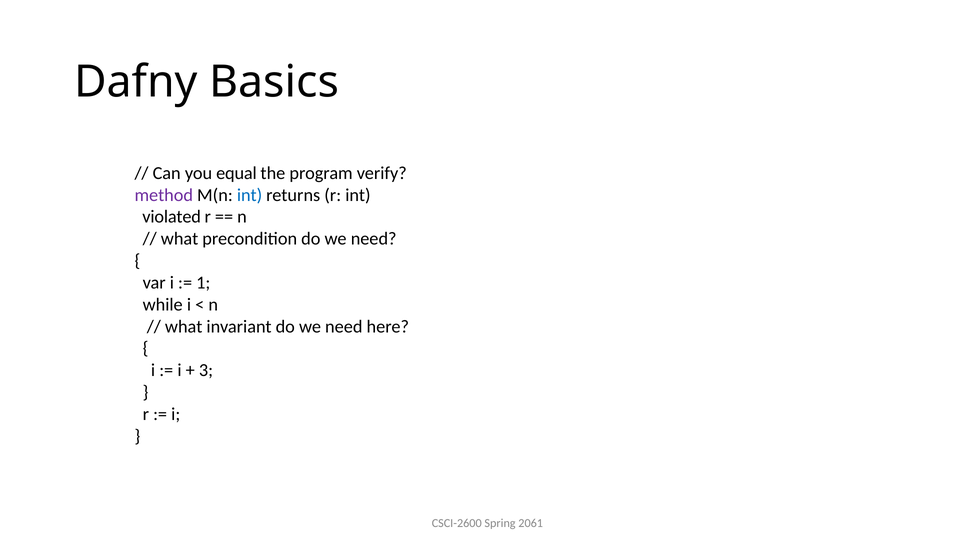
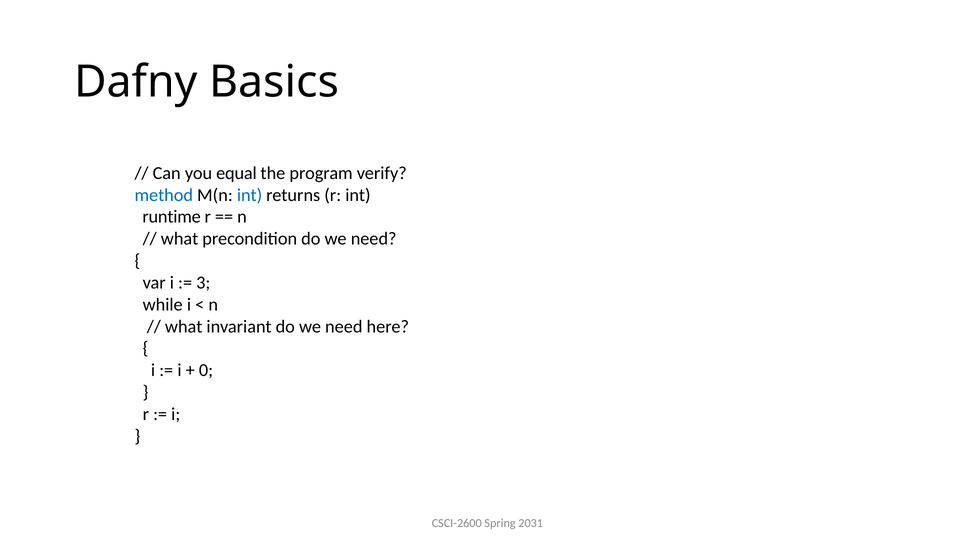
method colour: purple -> blue
violated: violated -> runtime
1: 1 -> 3
3: 3 -> 0
2061: 2061 -> 2031
